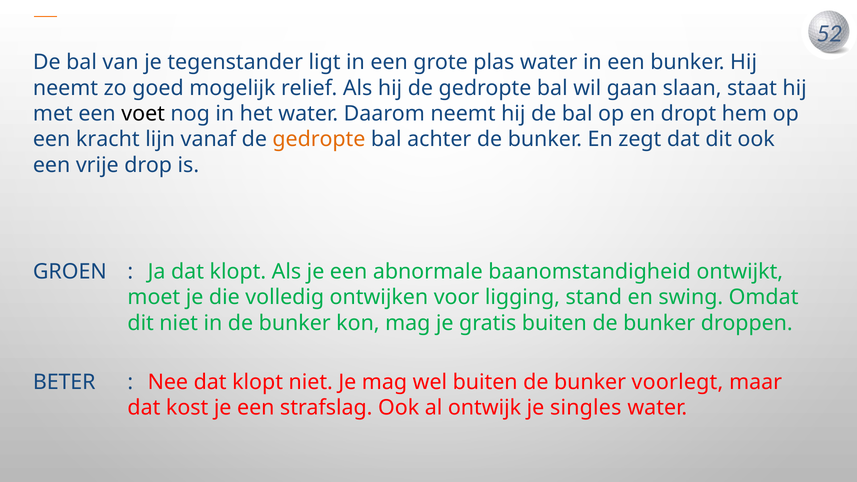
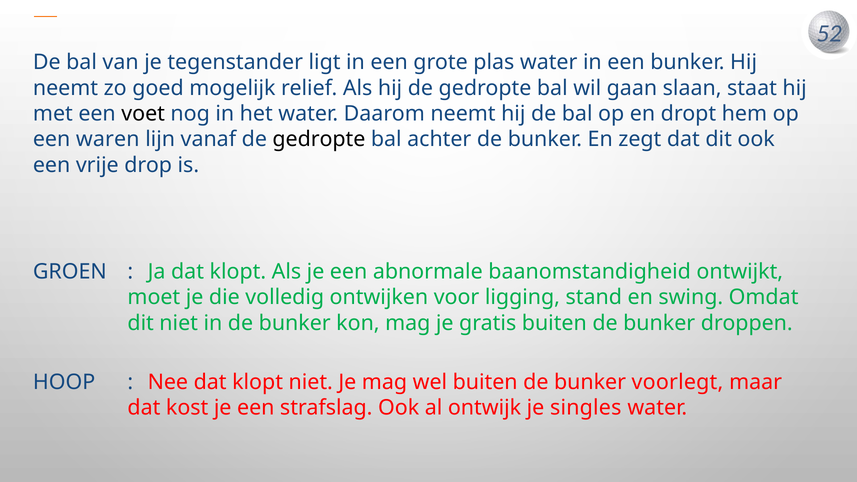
kracht: kracht -> waren
gedropte at (319, 139) colour: orange -> black
BETER: BETER -> HOOP
